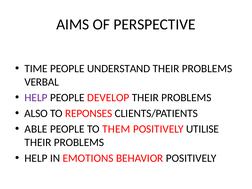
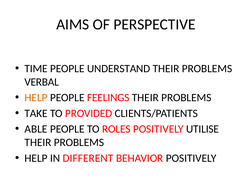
HELP at (36, 98) colour: purple -> orange
DEVELOP: DEVELOP -> FEELINGS
ALSO: ALSO -> TAKE
REPONSES: REPONSES -> PROVIDED
THEM: THEM -> ROLES
EMOTIONS: EMOTIONS -> DIFFERENT
